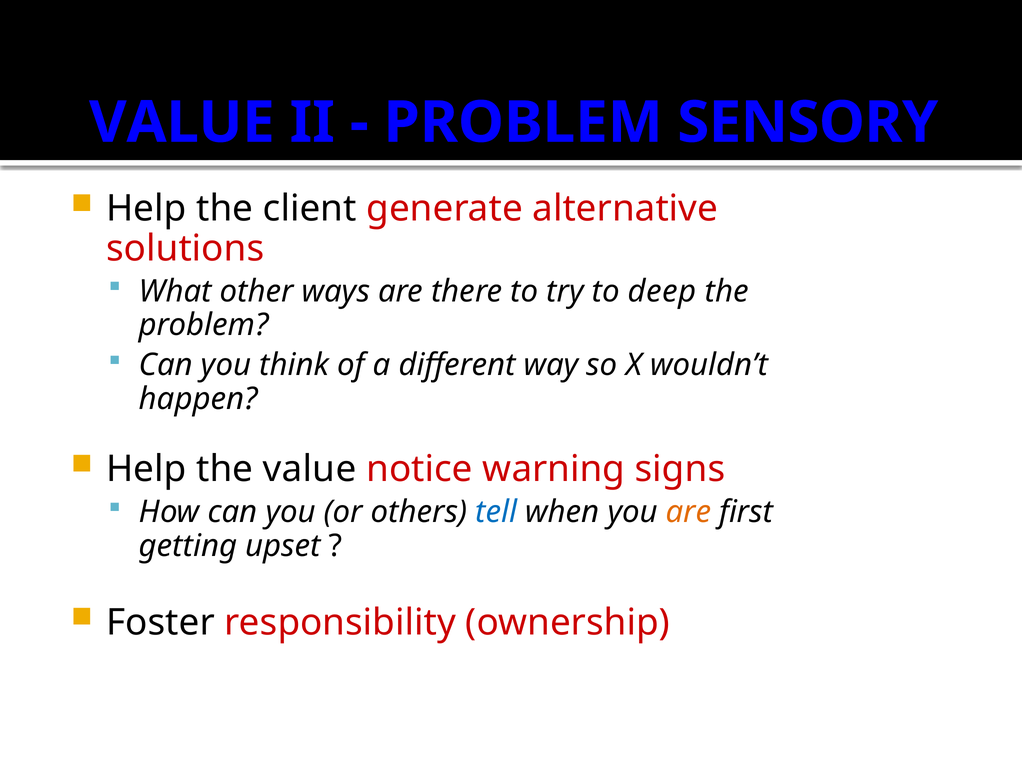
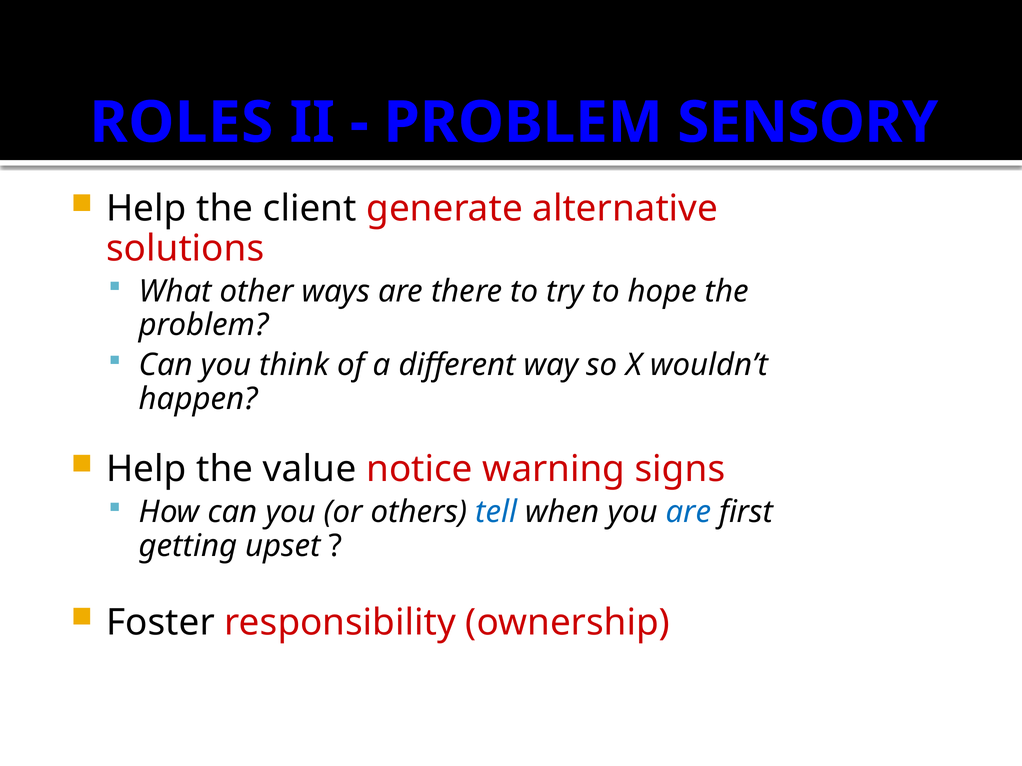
VALUE at (182, 123): VALUE -> ROLES
deep: deep -> hope
are at (689, 512) colour: orange -> blue
